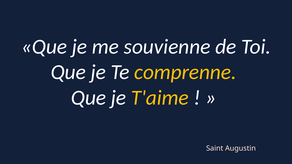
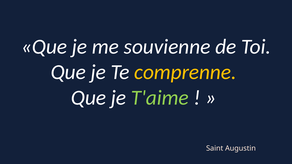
T'aime colour: yellow -> light green
